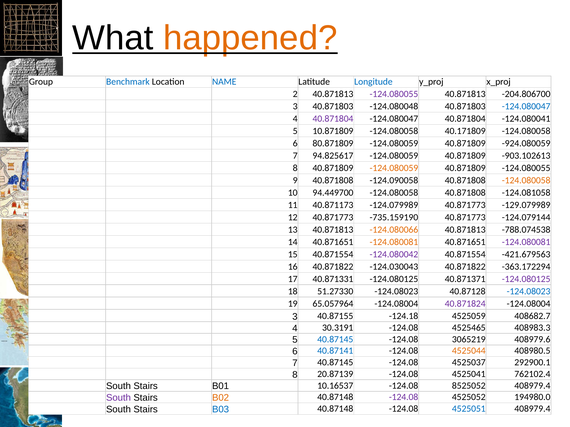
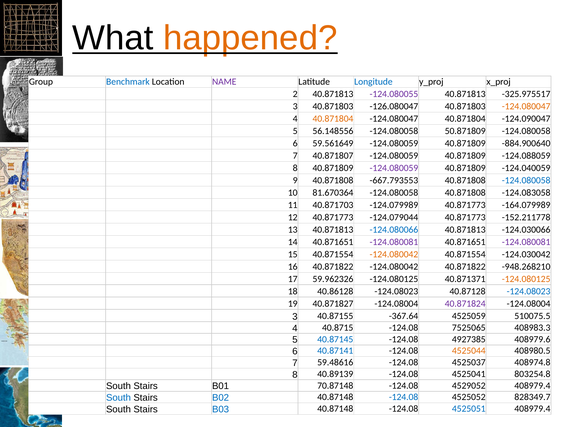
NAME colour: blue -> purple
-204.806700: -204.806700 -> -325.975517
-124.080048: -124.080048 -> -126.080047
-124.080047 at (526, 107) colour: blue -> orange
40.871804 at (333, 119) colour: purple -> orange
-124.080041: -124.080041 -> -124.090047
10.871809: 10.871809 -> 56.148556
40.171809: 40.171809 -> 50.871809
80.871809: 80.871809 -> 59.561649
-924.080059: -924.080059 -> -884.900640
94.825617: 94.825617 -> 40.871807
-903.102613: -903.102613 -> -124.088059
-124.080059 at (394, 168) colour: orange -> purple
40.871809 -124.080055: -124.080055 -> -124.040059
-124.090058: -124.090058 -> -667.793553
-124.080058 at (526, 181) colour: orange -> blue
94.449700: 94.449700 -> 81.670364
-124.081058: -124.081058 -> -124.083058
40.871173: 40.871173 -> 40.871703
-129.079989: -129.079989 -> -164.079989
-735.159190: -735.159190 -> -124.079044
-124.079144: -124.079144 -> -152.211778
-124.080066 colour: orange -> blue
-788.074538: -788.074538 -> -124.030066
-124.080081 at (394, 242) colour: orange -> purple
-124.080042 at (394, 255) colour: purple -> orange
-421.679563: -421.679563 -> -124.030042
40.871822 -124.030043: -124.030043 -> -124.080042
-363.172294: -363.172294 -> -948.268210
40.871331: 40.871331 -> 59.962326
-124.080125 at (526, 279) colour: purple -> orange
51.27330: 51.27330 -> 40.86128
65.057964: 65.057964 -> 40.871827
-124.18: -124.18 -> -367.64
408682.7: 408682.7 -> 510075.5
30.3191: 30.3191 -> 40.8715
4525465: 4525465 -> 7525065
3065219: 3065219 -> 4927385
7 40.87145: 40.87145 -> 59.48616
292900.1: 292900.1 -> 408974.8
20.87139: 20.87139 -> 40.89139
762102.4: 762102.4 -> 803254.8
10.16537: 10.16537 -> 70.87148
8525052: 8525052 -> 4529052
South at (119, 398) colour: purple -> blue
B02 colour: orange -> blue
-124.08 at (404, 398) colour: purple -> blue
194980.0: 194980.0 -> 828349.7
